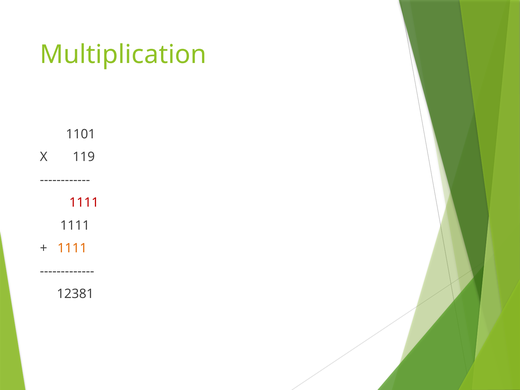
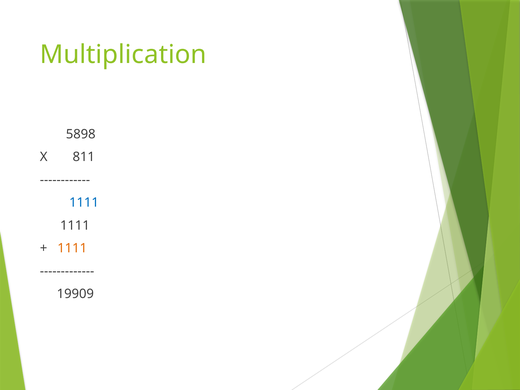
1101: 1101 -> 5898
119: 119 -> 811
1111 at (84, 203) colour: red -> blue
12381: 12381 -> 19909
